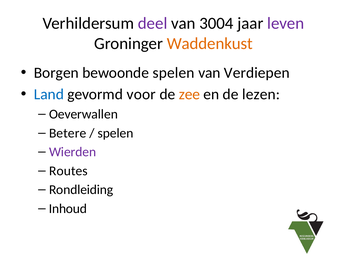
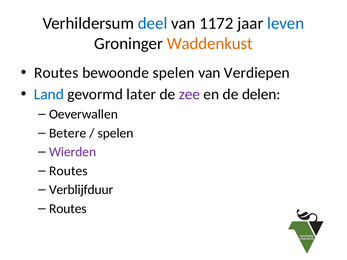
deel colour: purple -> blue
3004: 3004 -> 1172
leven colour: purple -> blue
Borgen at (56, 73): Borgen -> Routes
voor: voor -> later
zee colour: orange -> purple
lezen: lezen -> delen
Rondleiding: Rondleiding -> Verblijfduur
Inhoud at (68, 209): Inhoud -> Routes
